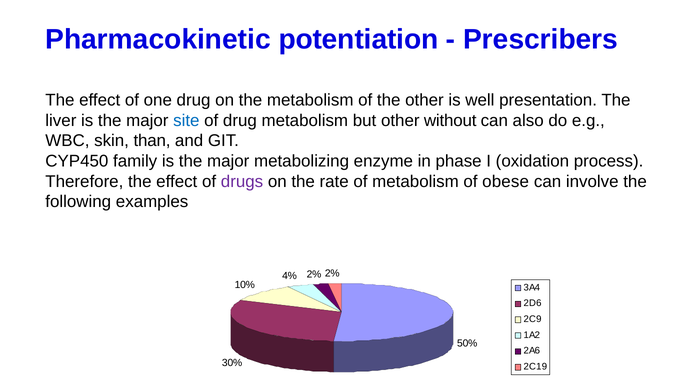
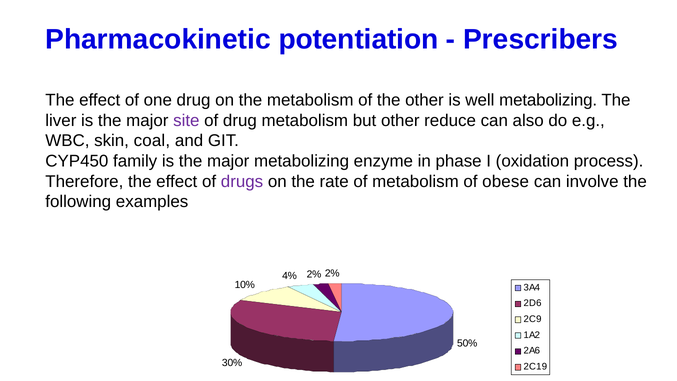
well presentation: presentation -> metabolizing
site colour: blue -> purple
without: without -> reduce
than: than -> coal
